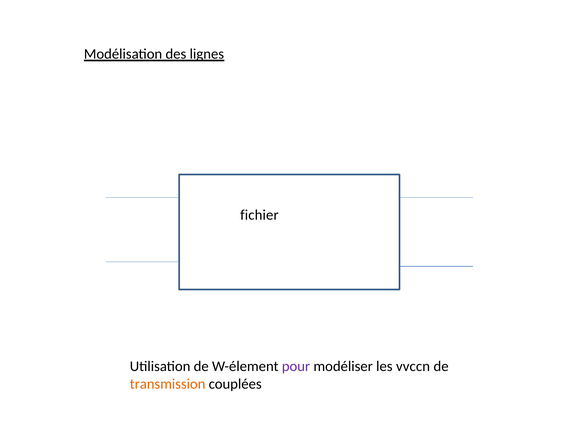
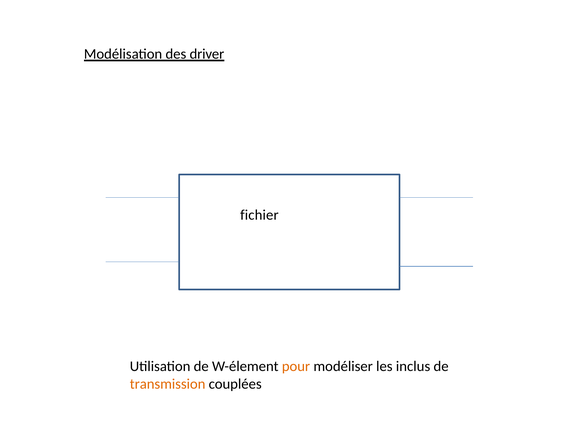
lignes: lignes -> driver
pour colour: purple -> orange
vvccn: vvccn -> inclus
